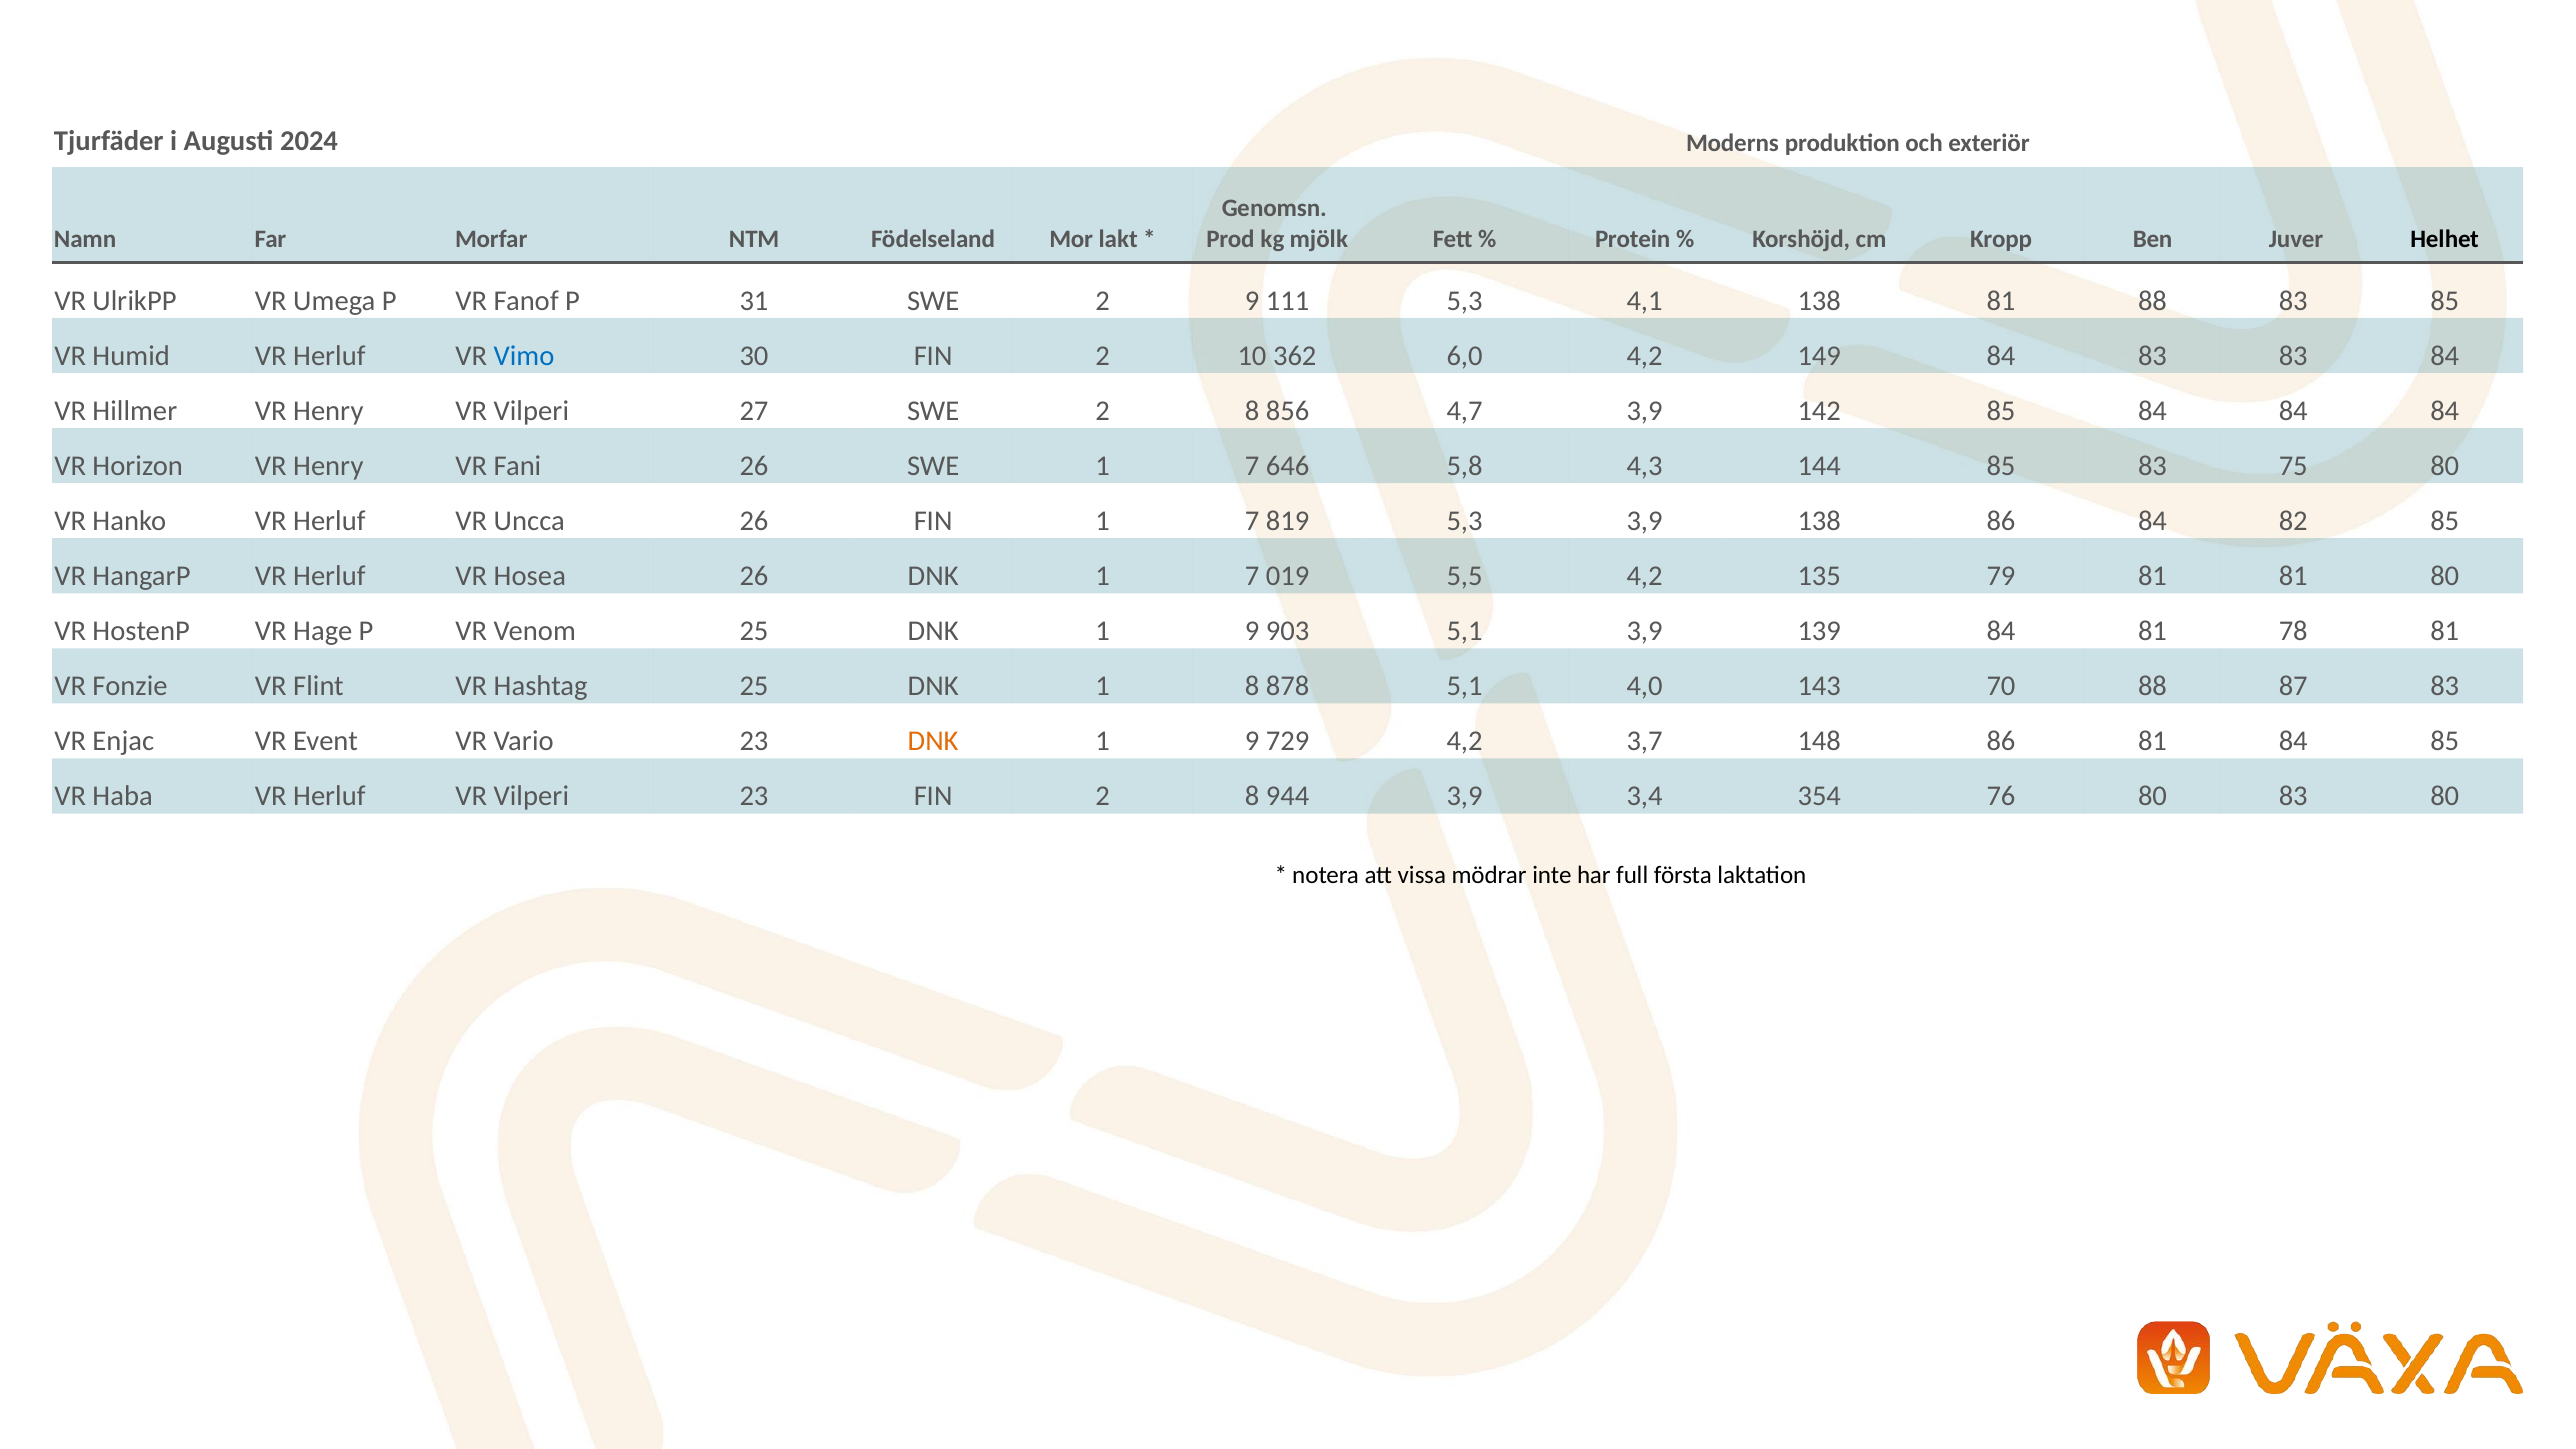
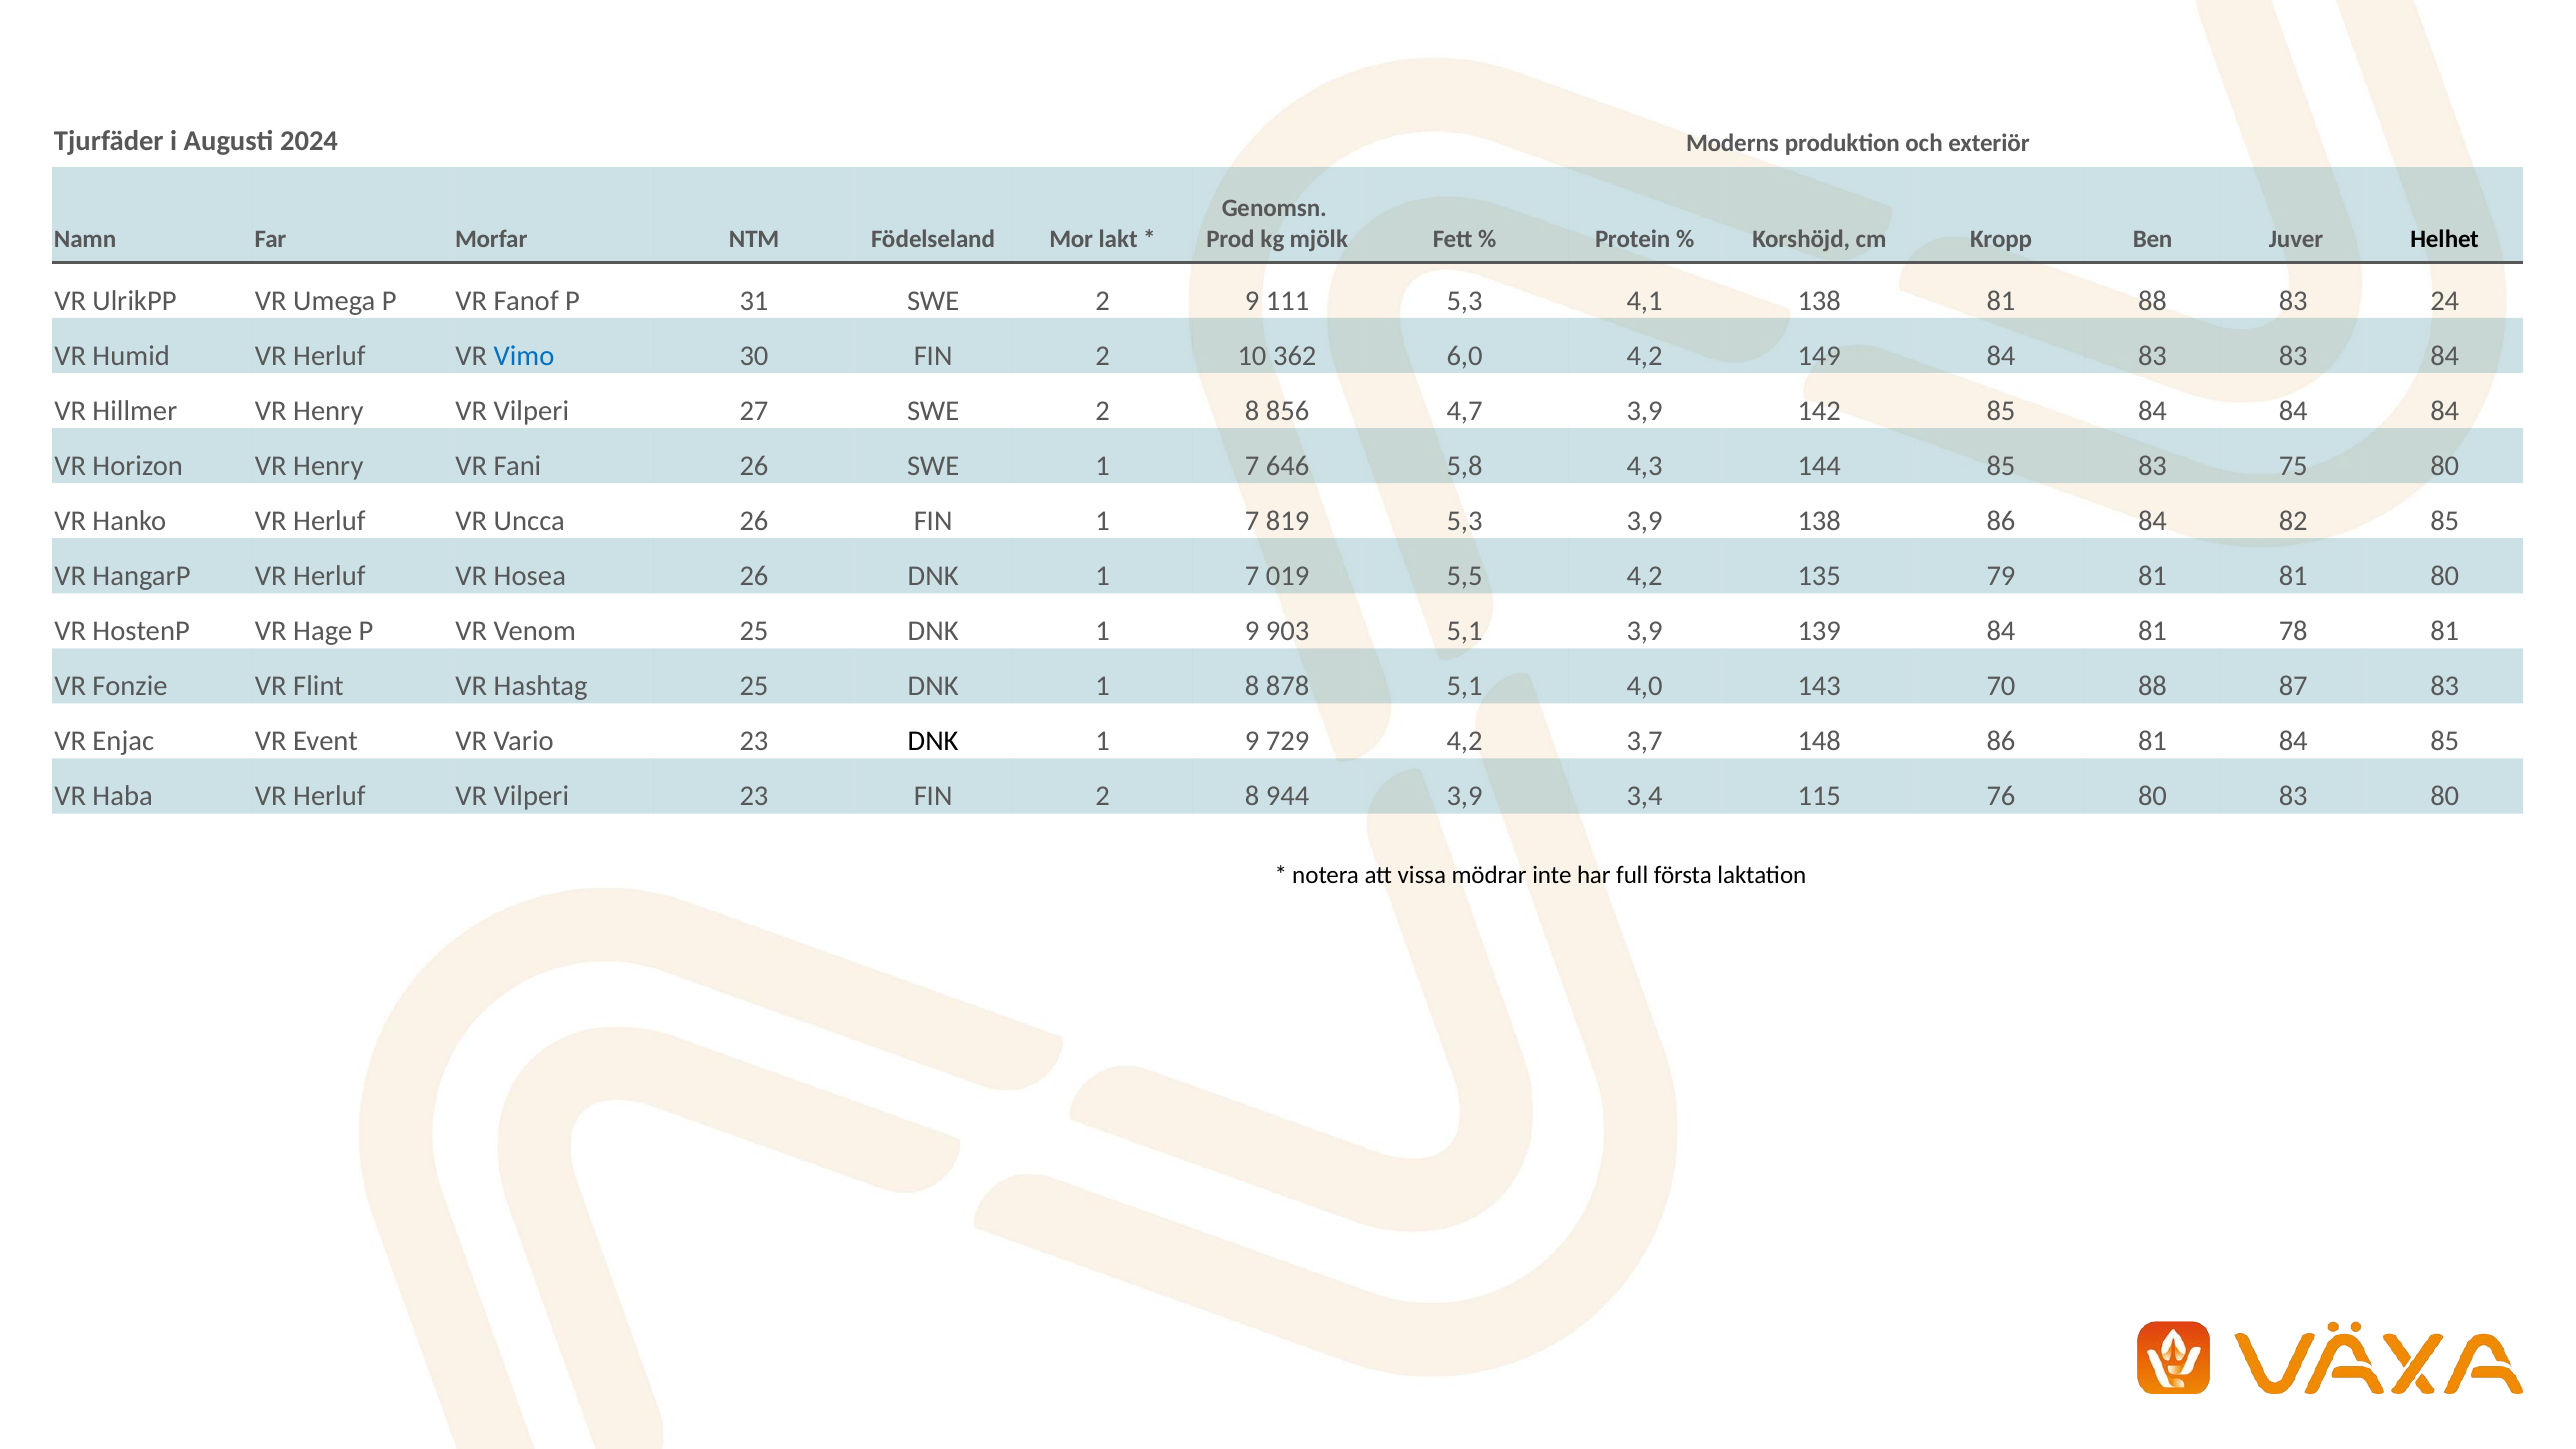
83 85: 85 -> 24
DNK at (933, 741) colour: orange -> black
354: 354 -> 115
